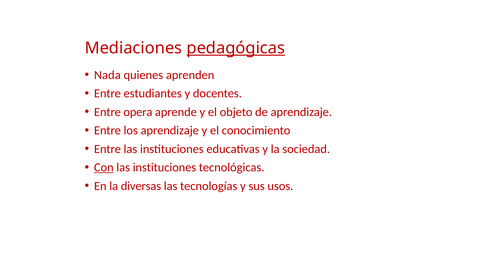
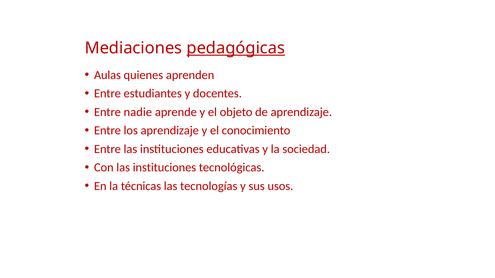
Nada: Nada -> Aulas
opera: opera -> nadie
Con underline: present -> none
diversas: diversas -> técnicas
